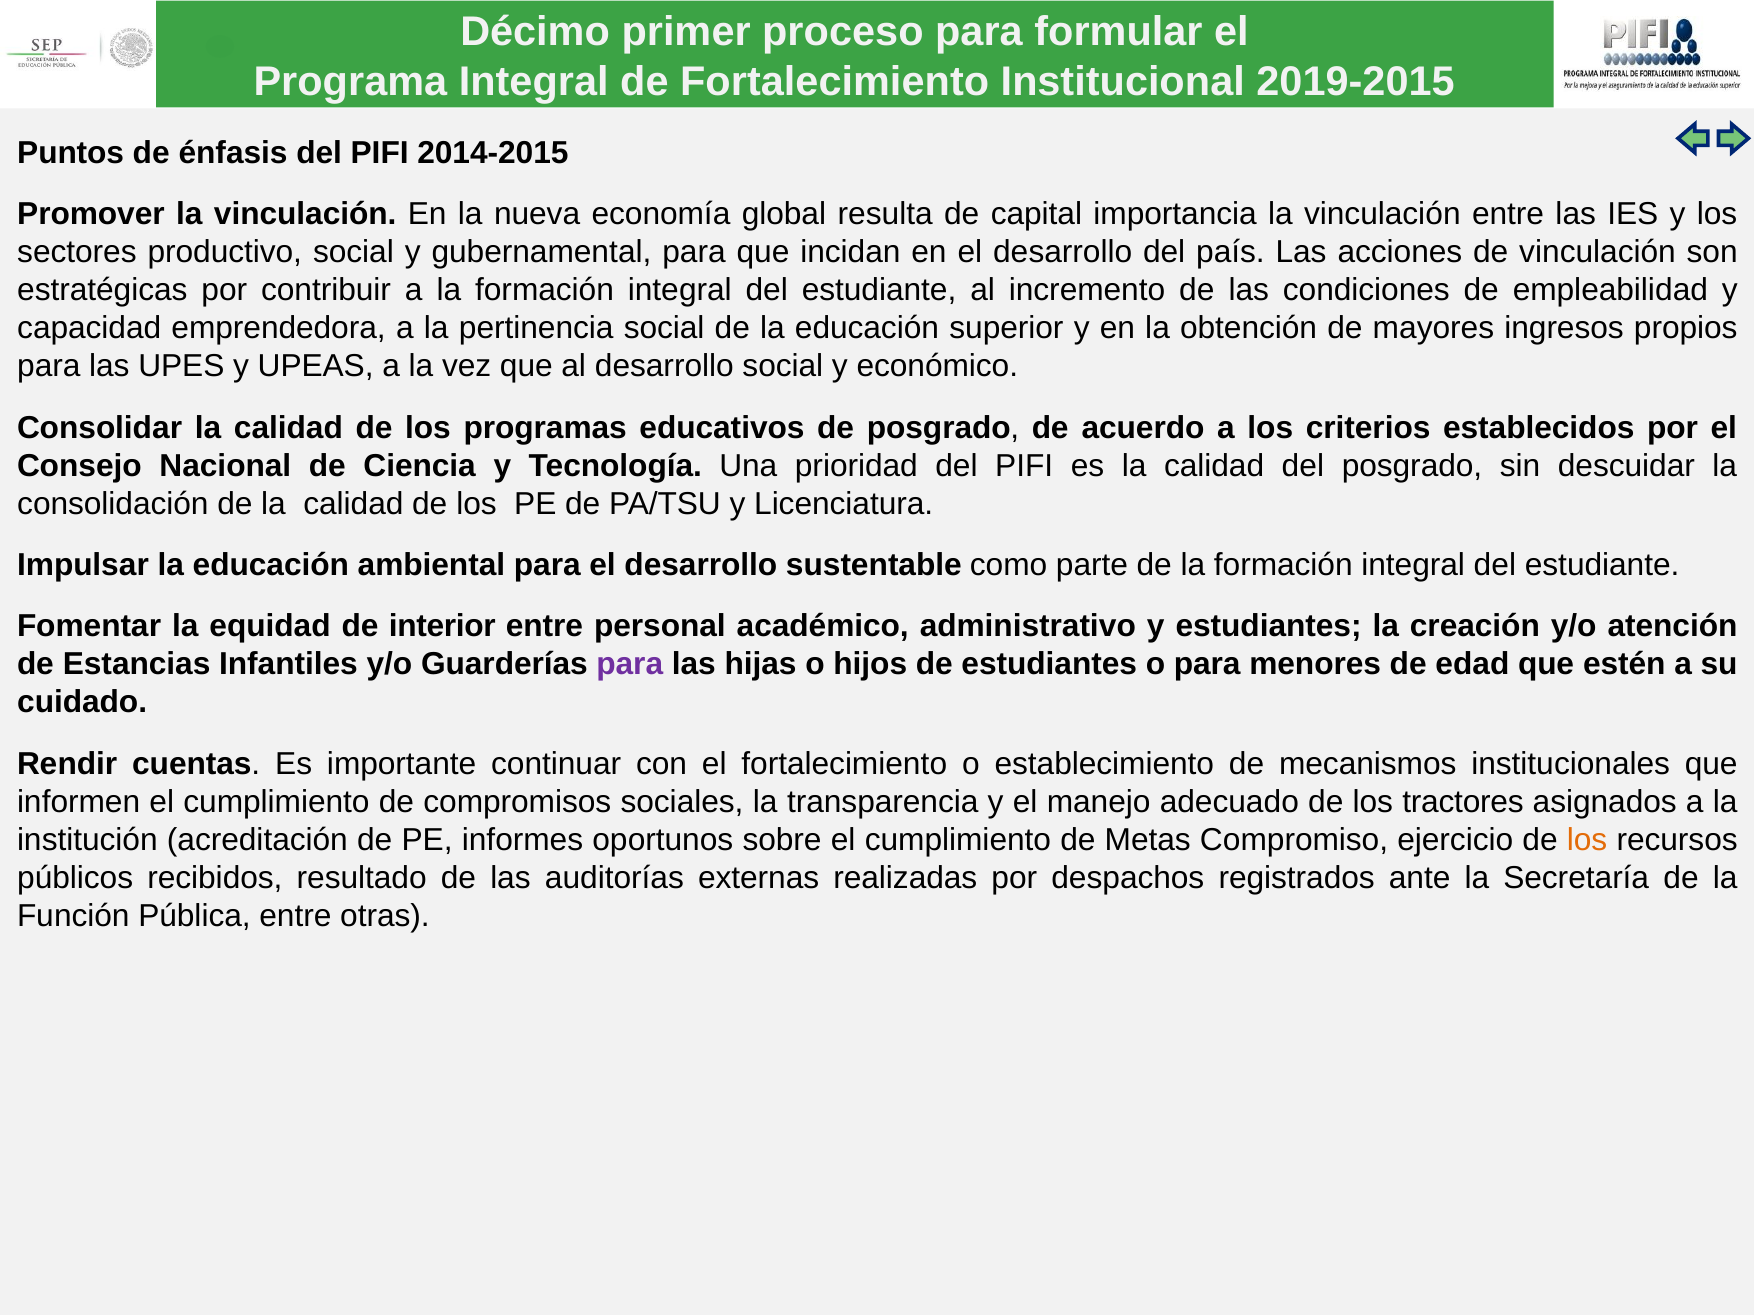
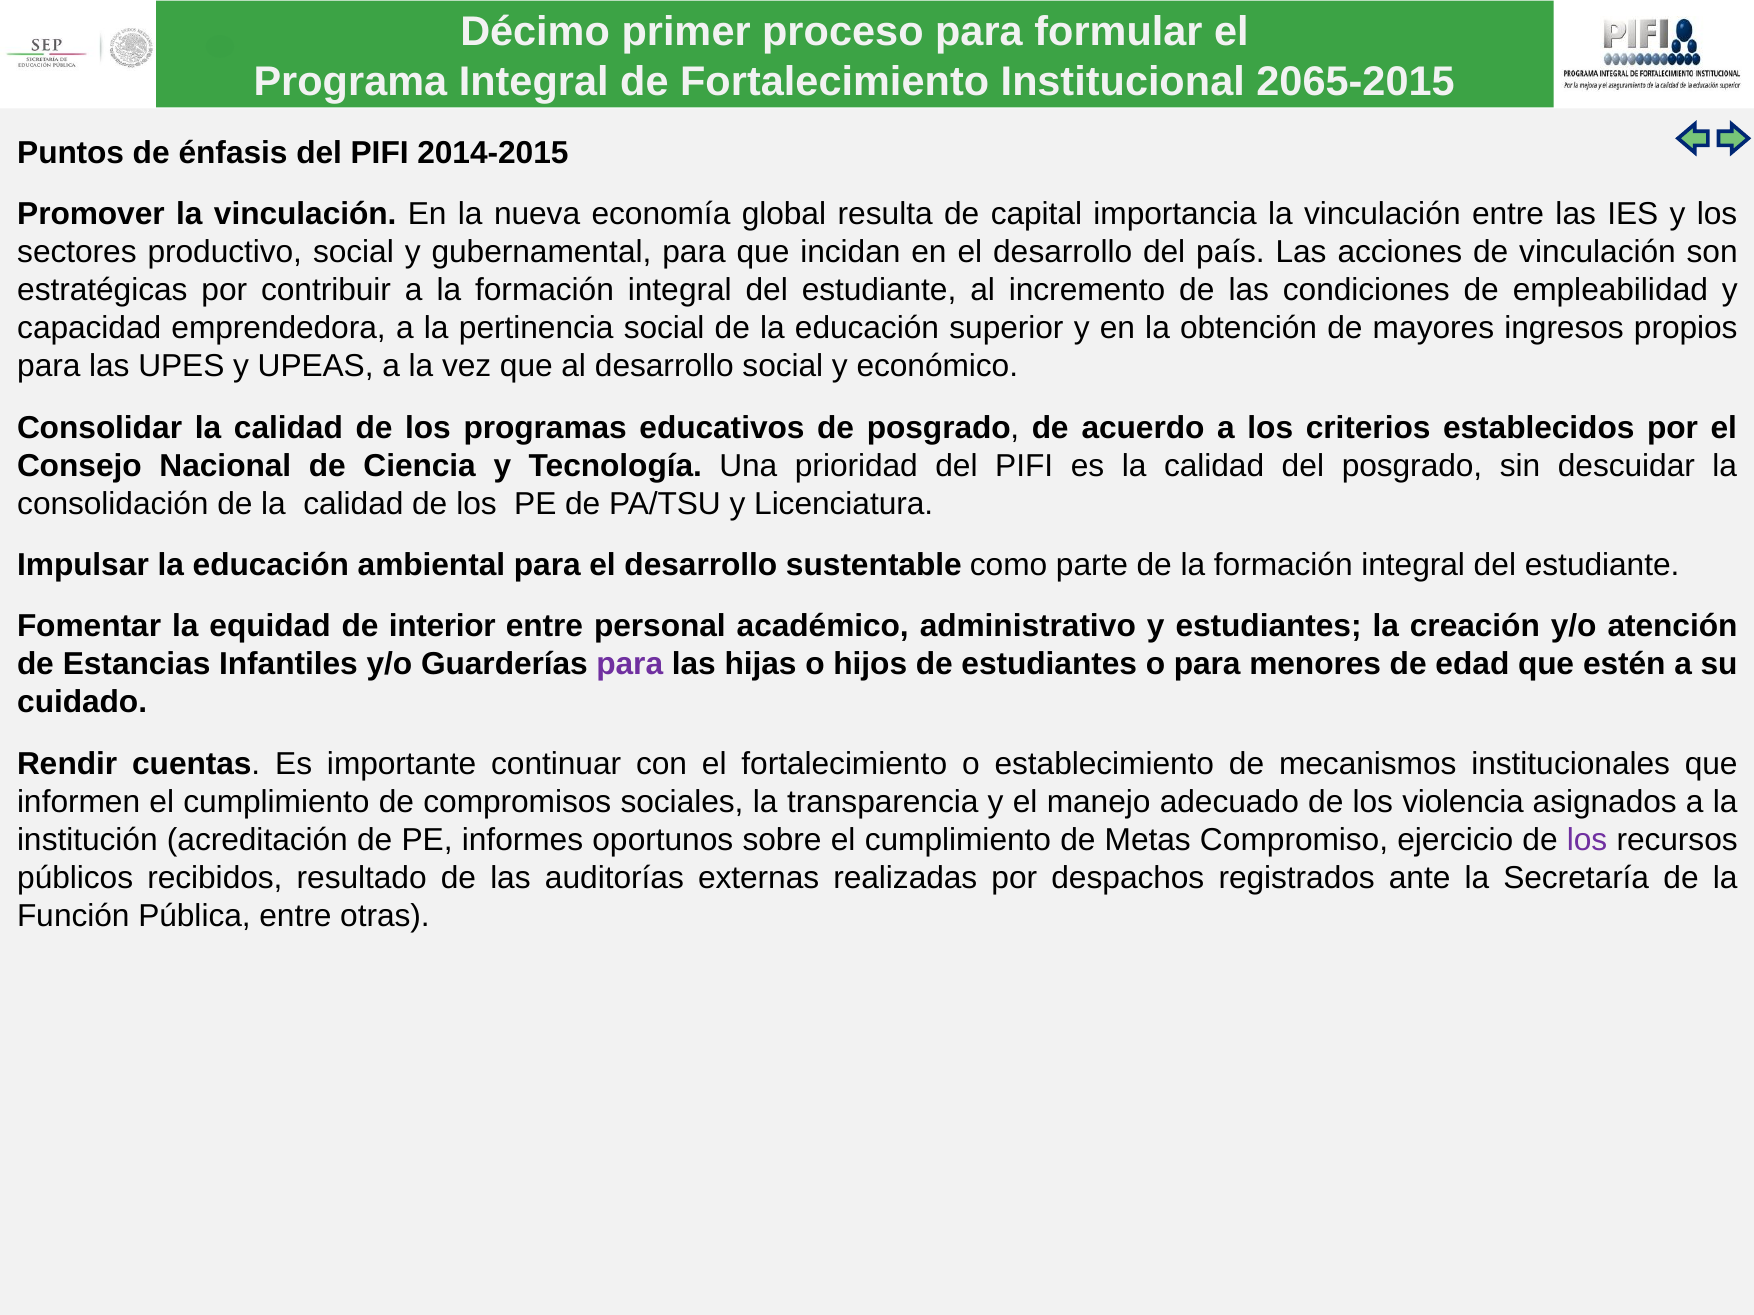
2019-2015: 2019-2015 -> 2065-2015
tractores: tractores -> violencia
los at (1587, 840) colour: orange -> purple
